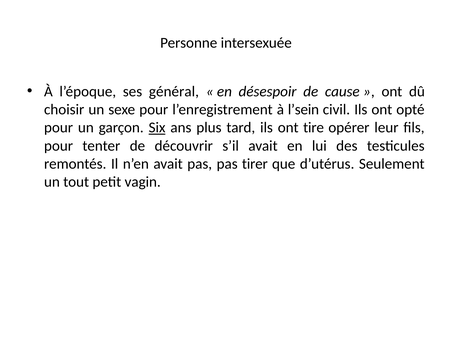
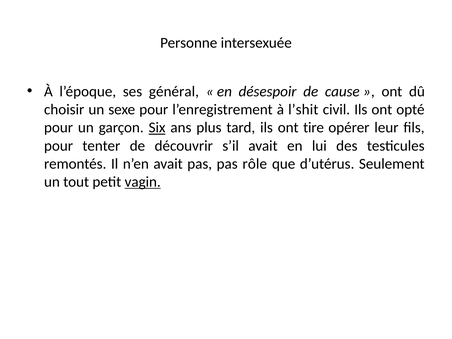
l’sein: l’sein -> l’shit
tirer: tirer -> rôle
vagin underline: none -> present
